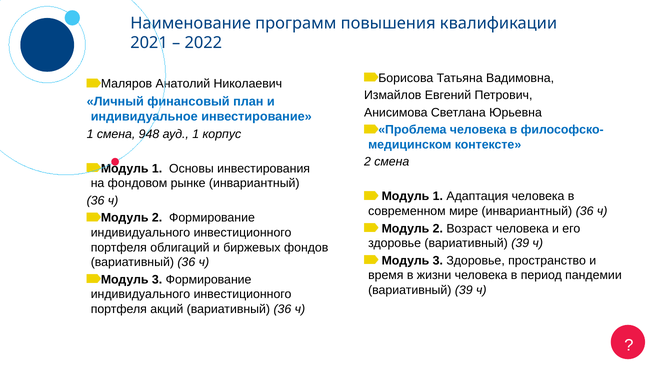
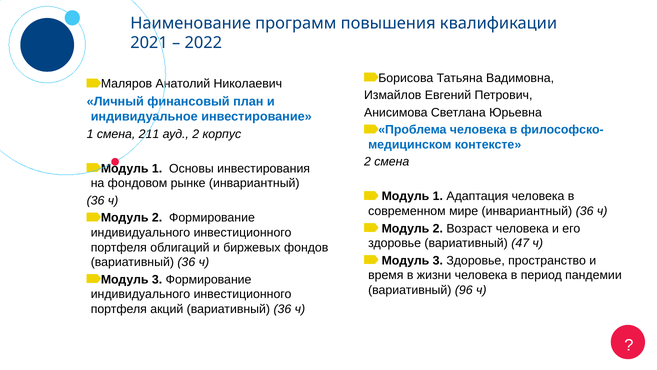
948: 948 -> 211
ауд 1: 1 -> 2
здоровье вариативный 39: 39 -> 47
39 at (464, 290): 39 -> 96
